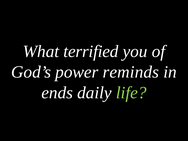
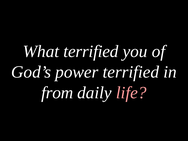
power reminds: reminds -> terrified
ends: ends -> from
life colour: light green -> pink
